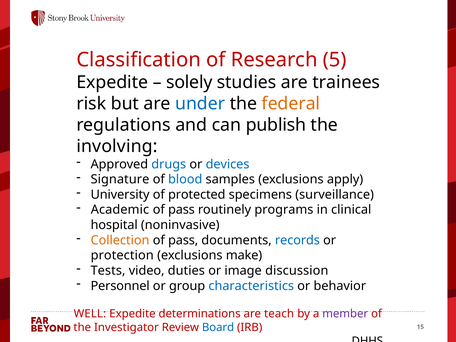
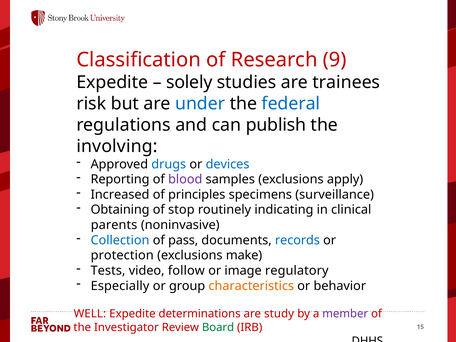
5: 5 -> 9
federal colour: orange -> blue
Signature: Signature -> Reporting
blood colour: blue -> purple
University: University -> Increased
protected: protected -> principles
Academic: Academic -> Obtaining
pass at (181, 210): pass -> stop
programs: programs -> indicating
hospital: hospital -> parents
Collection colour: orange -> blue
duties: duties -> follow
discussion: discussion -> regulatory
Personnel: Personnel -> Especially
characteristics colour: blue -> orange
teach: teach -> study
Board colour: blue -> green
